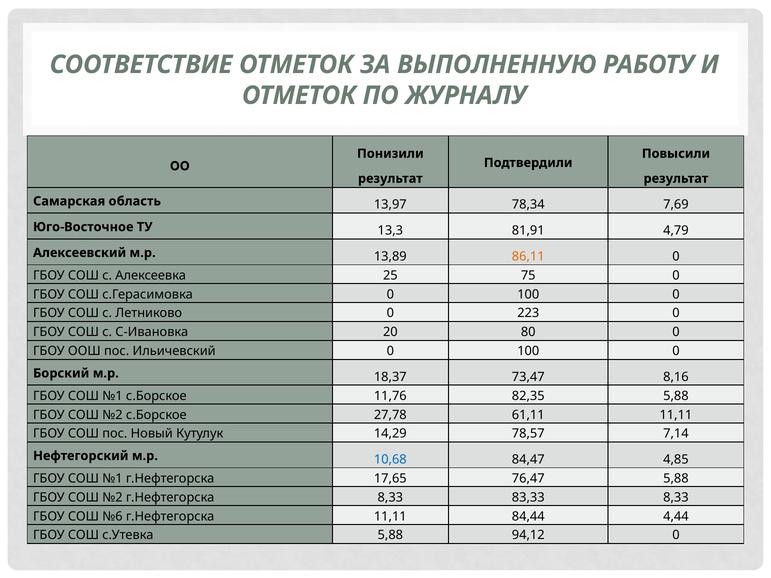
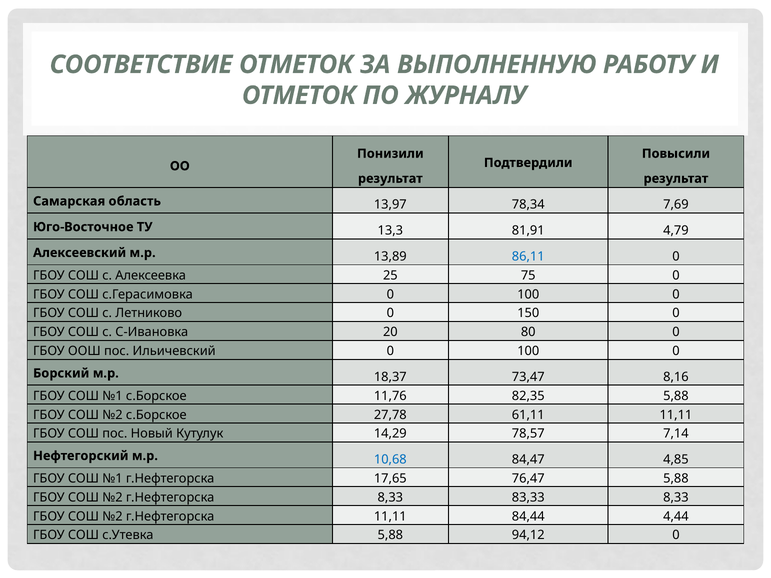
86,11 colour: orange -> blue
223: 223 -> 150
№6 at (112, 517): №6 -> №2
